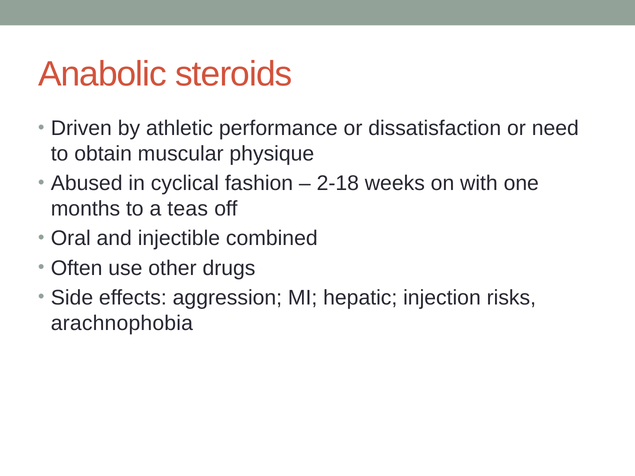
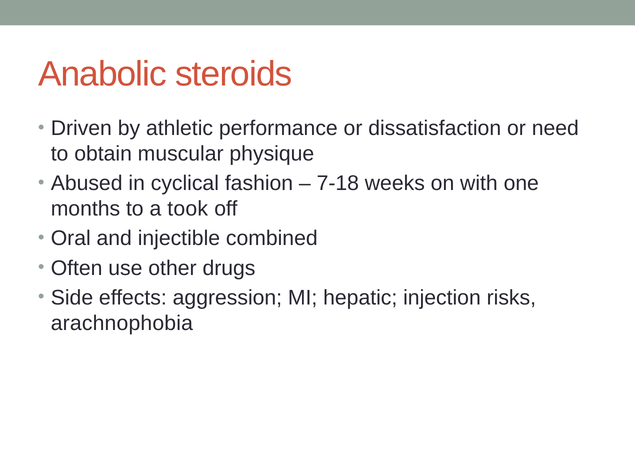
2-18: 2-18 -> 7-18
teas: teas -> took
